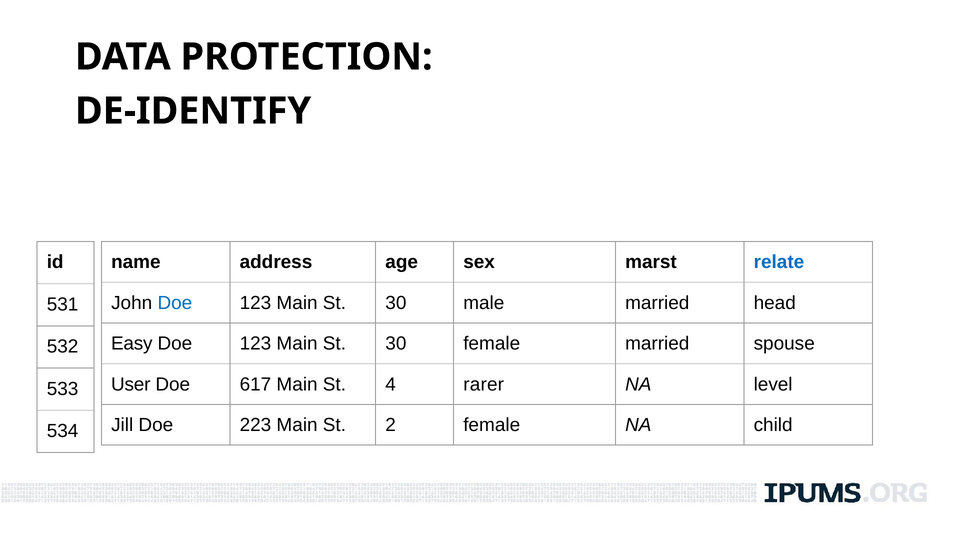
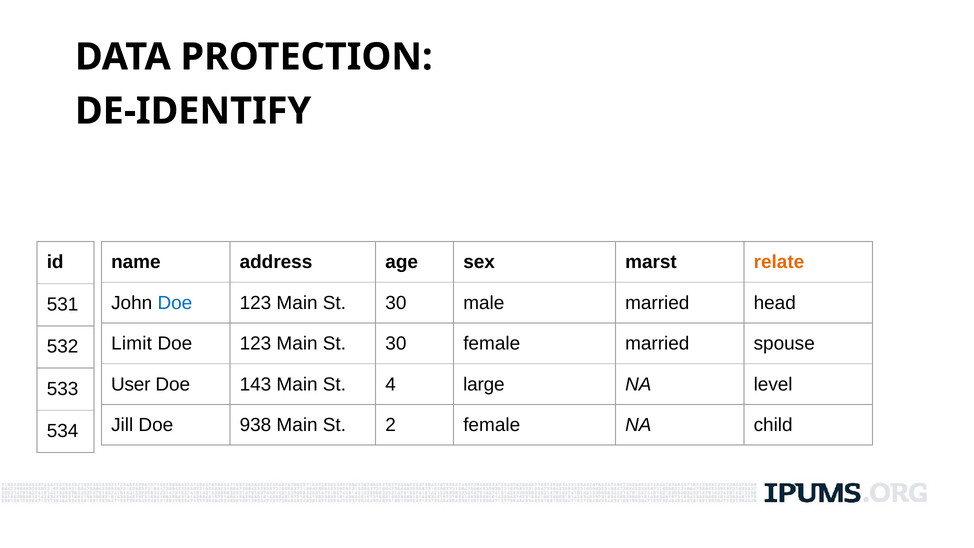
relate colour: blue -> orange
Easy: Easy -> Limit
617: 617 -> 143
rarer: rarer -> large
223: 223 -> 938
